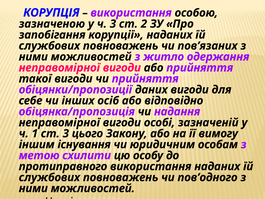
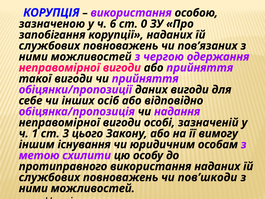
ч 3: 3 -> 6
2: 2 -> 0
житло: житло -> чергою
пов’одного: пов’одного -> пов’шкоди
